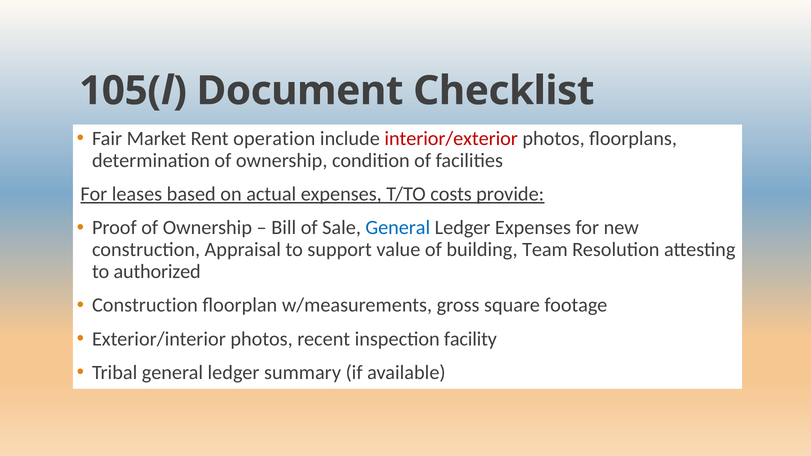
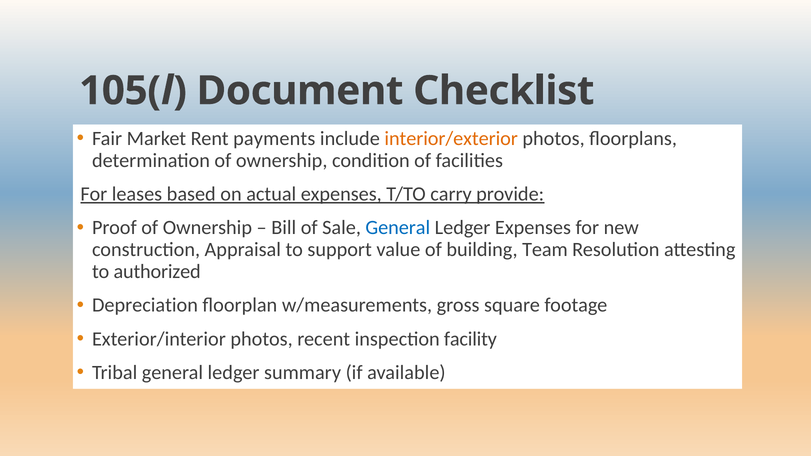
operation: operation -> payments
interior/exterior colour: red -> orange
costs: costs -> carry
Construction at (145, 305): Construction -> Depreciation
